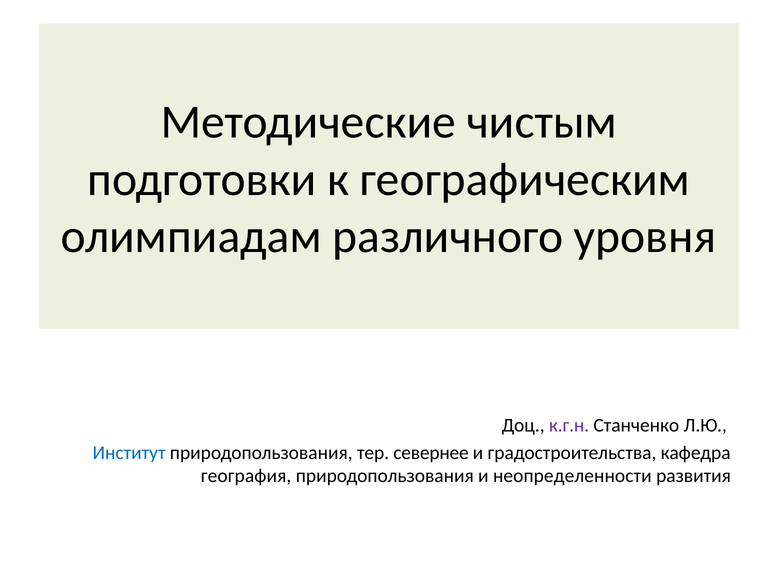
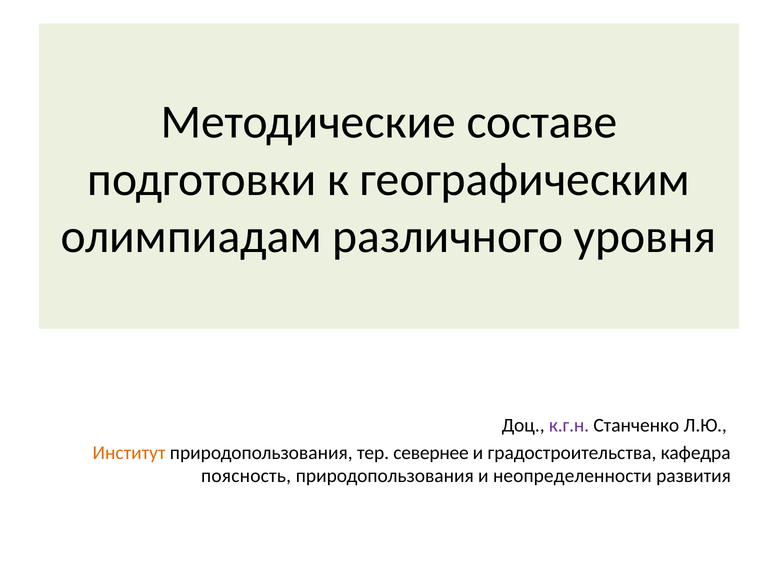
чистым: чистым -> составе
Институт colour: blue -> orange
география: география -> поясность
